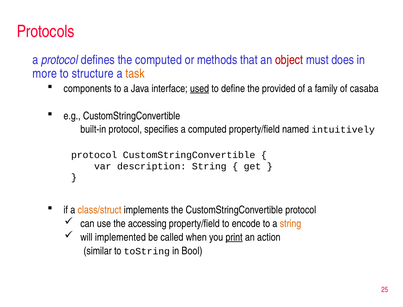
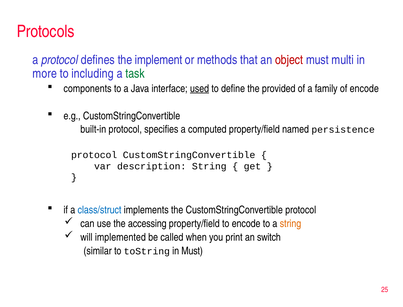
the computed: computed -> implement
does: does -> multi
structure: structure -> including
task colour: orange -> green
of casaba: casaba -> encode
intuitively: intuitively -> persistence
class/struct colour: orange -> blue
print underline: present -> none
action: action -> switch
in Bool: Bool -> Must
